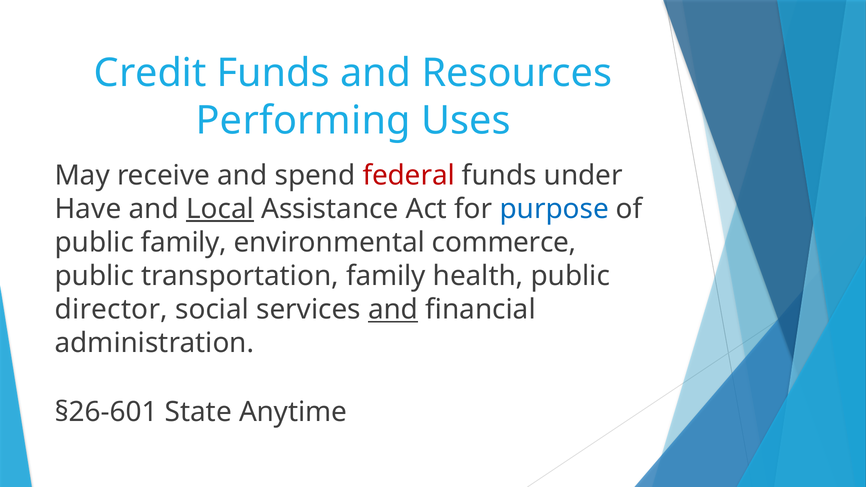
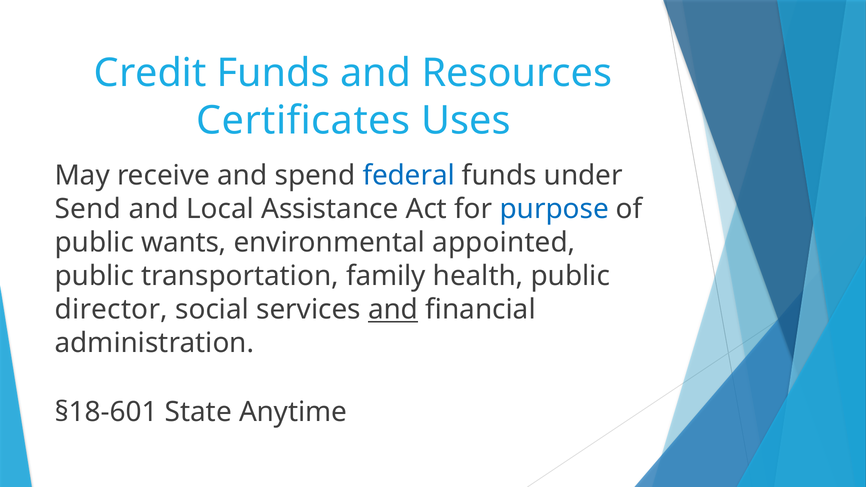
Performing: Performing -> Certificates
federal colour: red -> blue
Have: Have -> Send
Local underline: present -> none
public family: family -> wants
commerce: commerce -> appointed
§26-601: §26-601 -> §18-601
